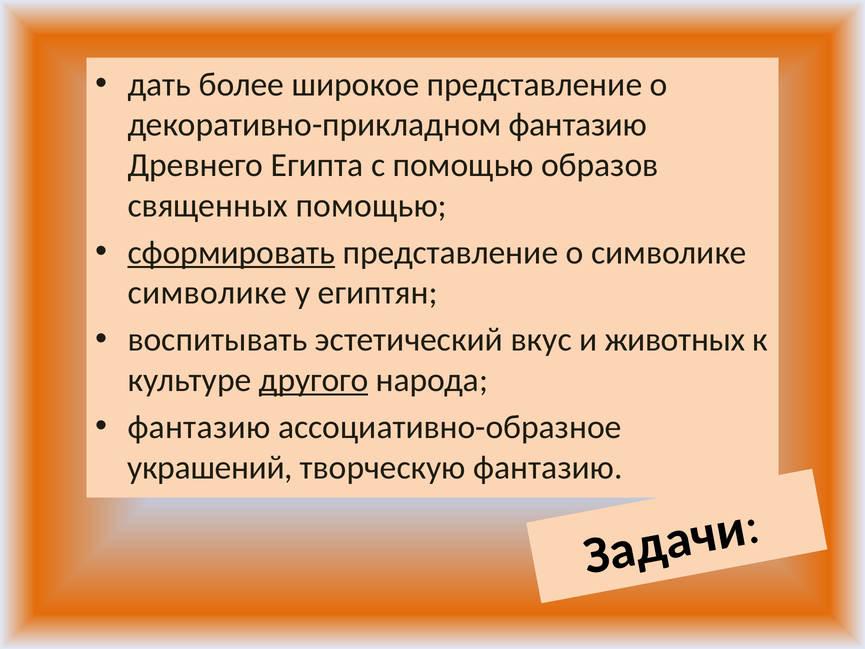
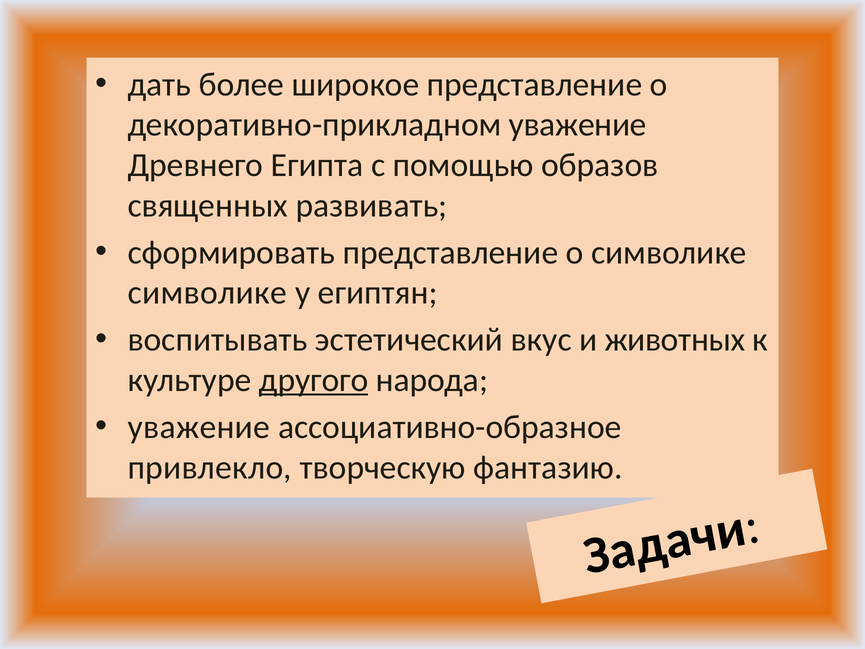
декоративно-прикладном фантазию: фантазию -> уважение
священных помощью: помощью -> развивать
сформировать underline: present -> none
фантазию at (199, 427): фантазию -> уважение
украшений: украшений -> привлекло
